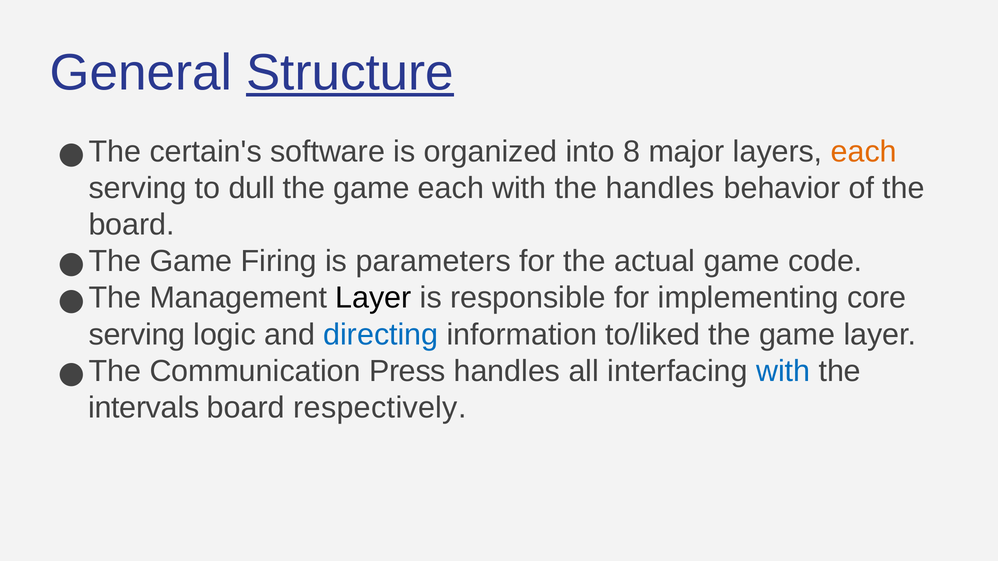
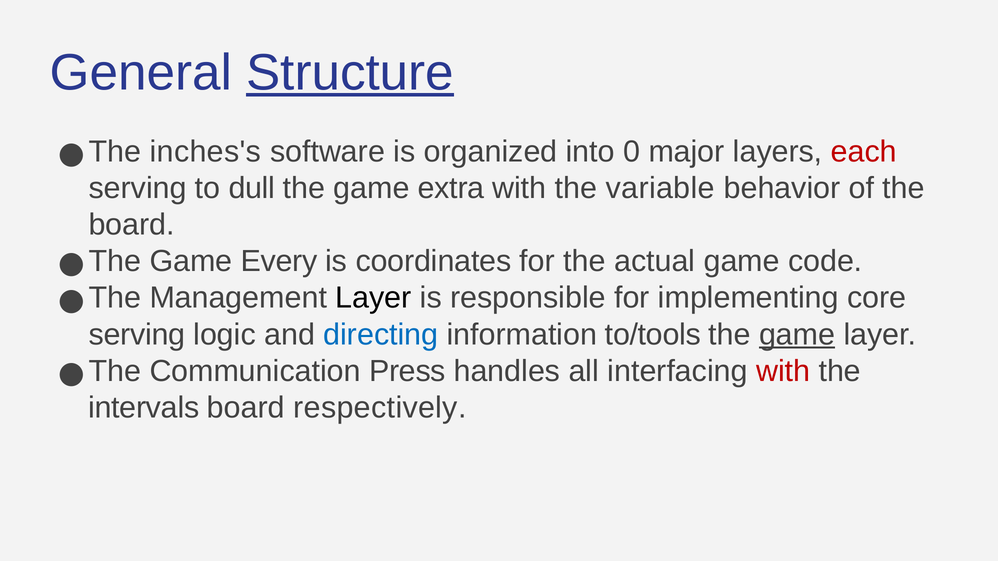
certain's: certain's -> inches's
8: 8 -> 0
each at (864, 152) colour: orange -> red
game each: each -> extra
the handles: handles -> variable
Firing: Firing -> Every
parameters: parameters -> coordinates
to/liked: to/liked -> to/tools
game at (797, 335) underline: none -> present
with at (783, 371) colour: blue -> red
